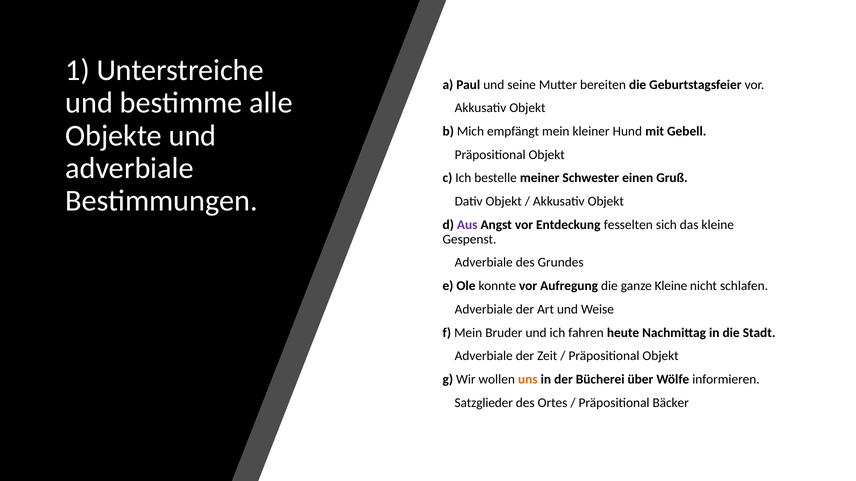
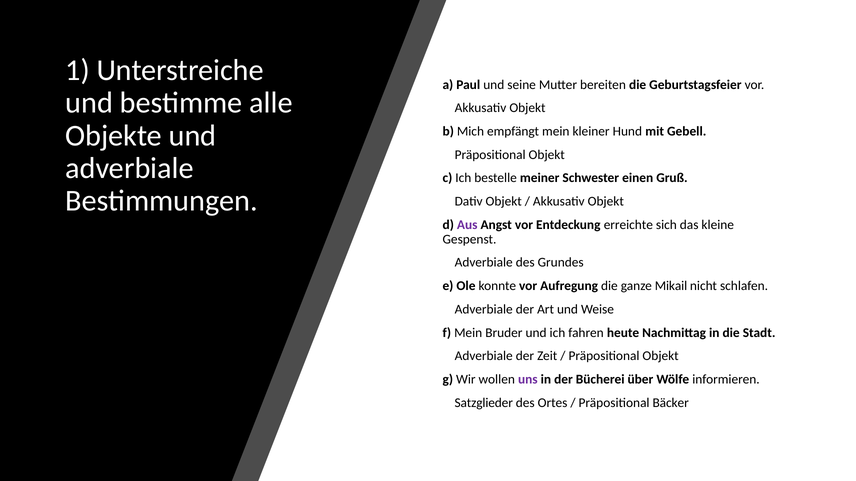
fesselten: fesselten -> erreichte
ganze Kleine: Kleine -> Mikail
uns colour: orange -> purple
